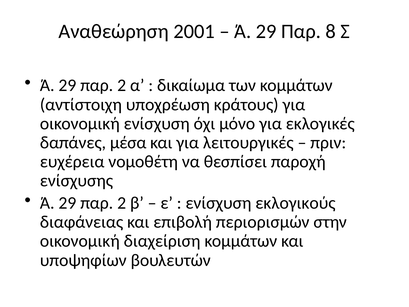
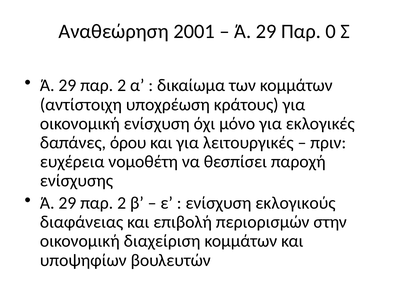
8: 8 -> 0
μέσα: μέσα -> όρου
